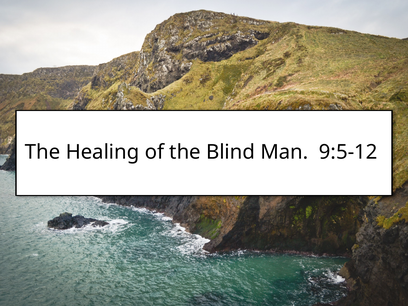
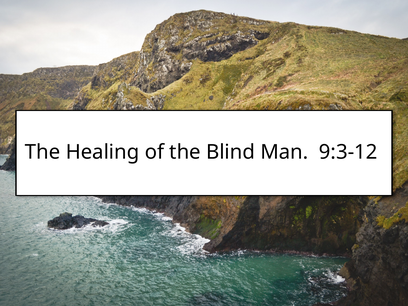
9:5-12: 9:5-12 -> 9:3-12
